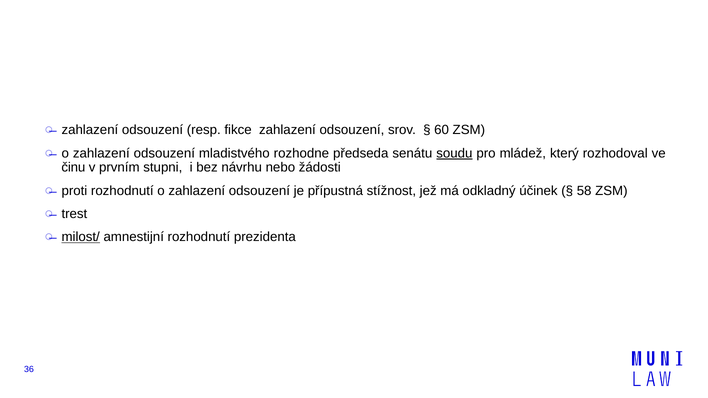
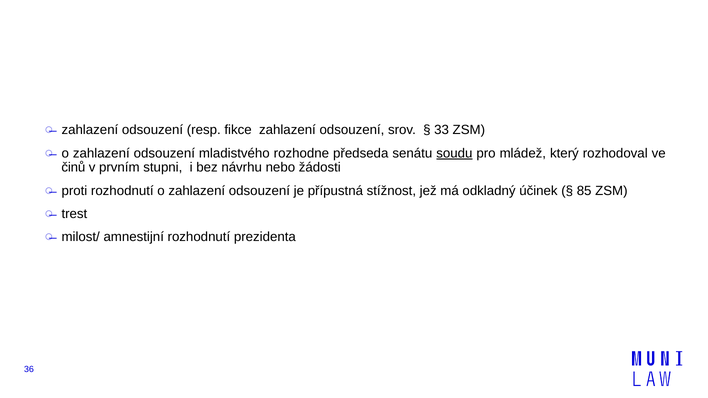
60: 60 -> 33
činu: činu -> činů
58: 58 -> 85
milost/ underline: present -> none
